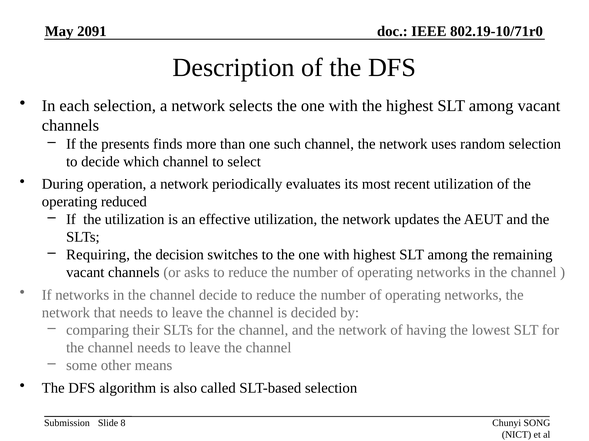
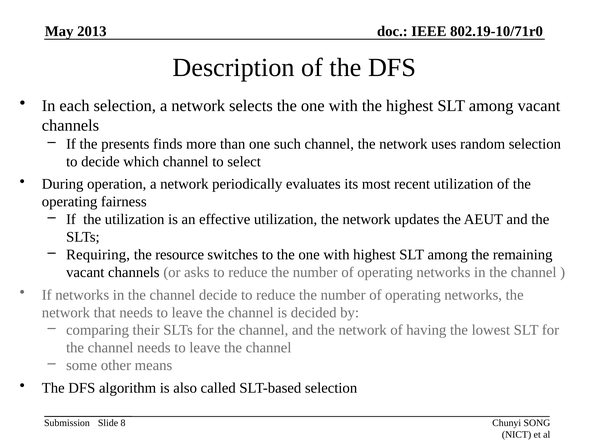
2091: 2091 -> 2013
reduced: reduced -> fairness
decision: decision -> resource
